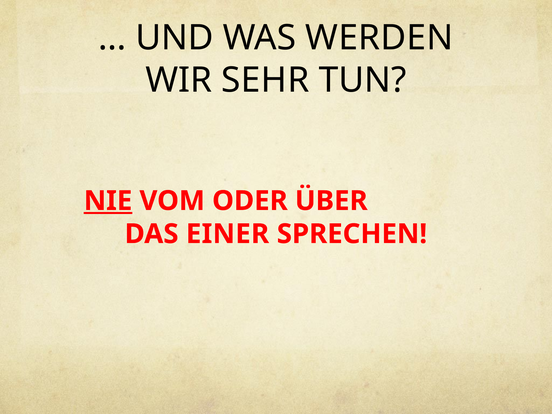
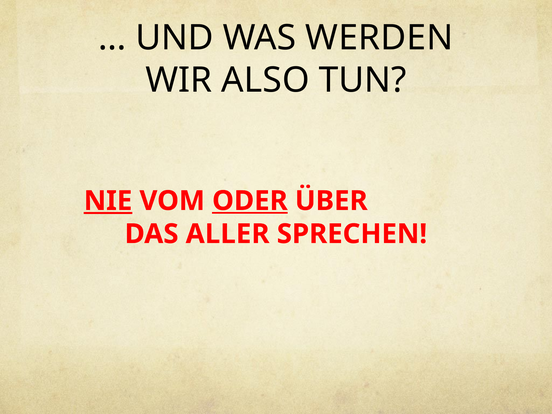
SEHR: SEHR -> ALSO
ODER underline: none -> present
EINER: EINER -> ALLER
